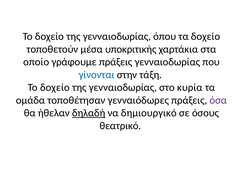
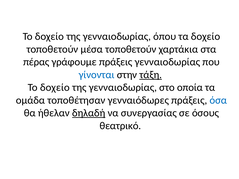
μέσα υποκριτικής: υποκριτικής -> τοποθετούν
οποίο: οποίο -> πέρας
τάξη underline: none -> present
κυρία: κυρία -> οποία
όσα colour: purple -> blue
δημιουργικό: δημιουργικό -> συνεργασίας
